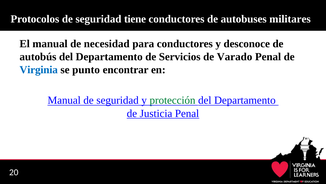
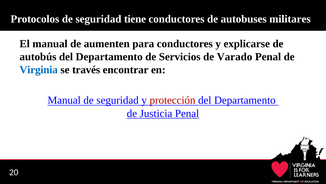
necesidad: necesidad -> aumenten
desconoce: desconoce -> explicarse
punto: punto -> través
protección colour: green -> red
